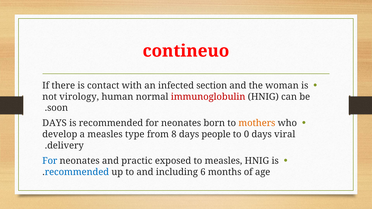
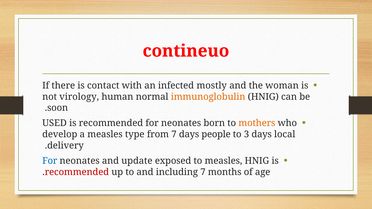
section: section -> mostly
immunoglobulin colour: red -> orange
DAYS at (55, 123): DAYS -> USED
from 8: 8 -> 7
0: 0 -> 3
viral: viral -> local
practic: practic -> update
recommended at (77, 172) colour: blue -> red
including 6: 6 -> 7
